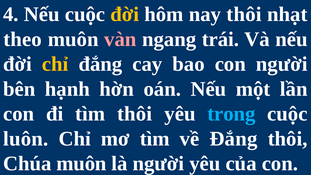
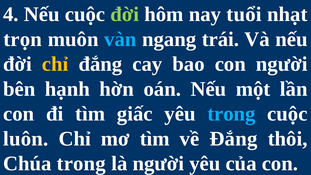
đời at (125, 14) colour: yellow -> light green
nay thôi: thôi -> tuổi
theo: theo -> trọn
vàn colour: pink -> light blue
tìm thôi: thôi -> giấc
Chúa muôn: muôn -> trong
